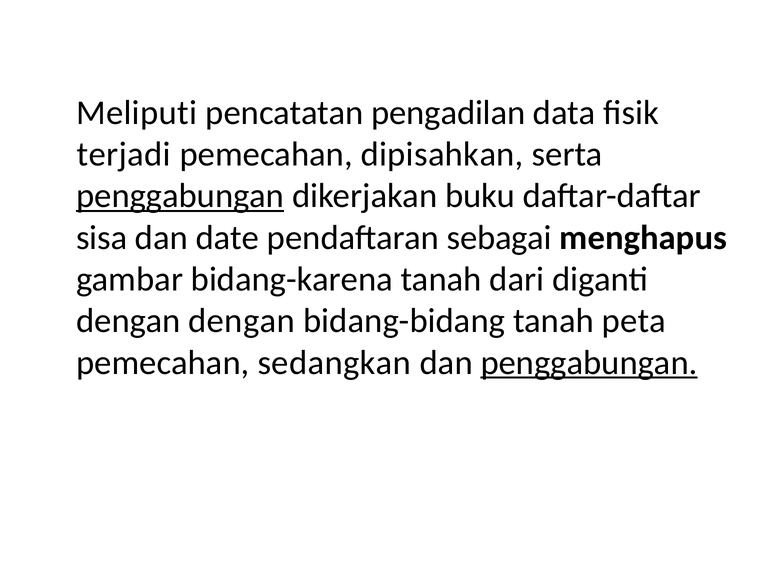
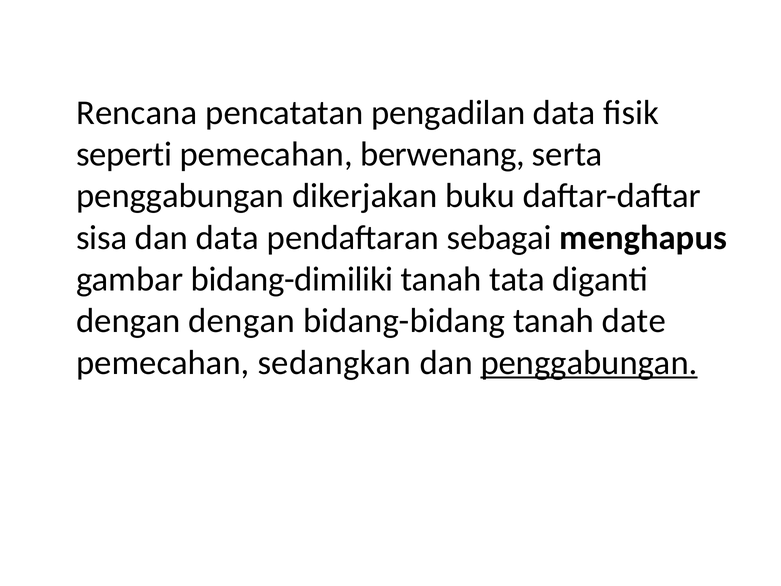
Meliputi: Meliputi -> Rencana
terjadi: terjadi -> seperti
dipisahkan: dipisahkan -> berwenang
penggabungan at (180, 196) underline: present -> none
dan date: date -> data
bidang-karena: bidang-karena -> bidang-dimiliki
dari: dari -> tata
peta: peta -> date
